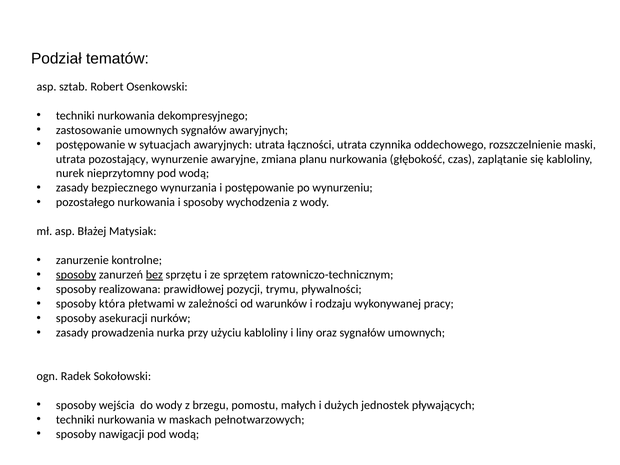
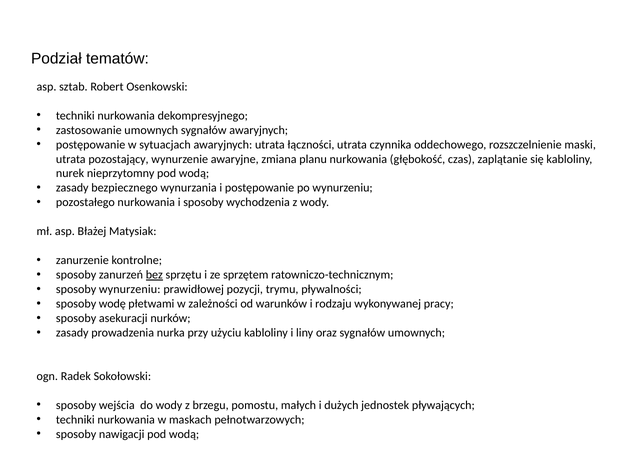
sposoby at (76, 275) underline: present -> none
sposoby realizowana: realizowana -> wynurzeniu
która: która -> wodę
